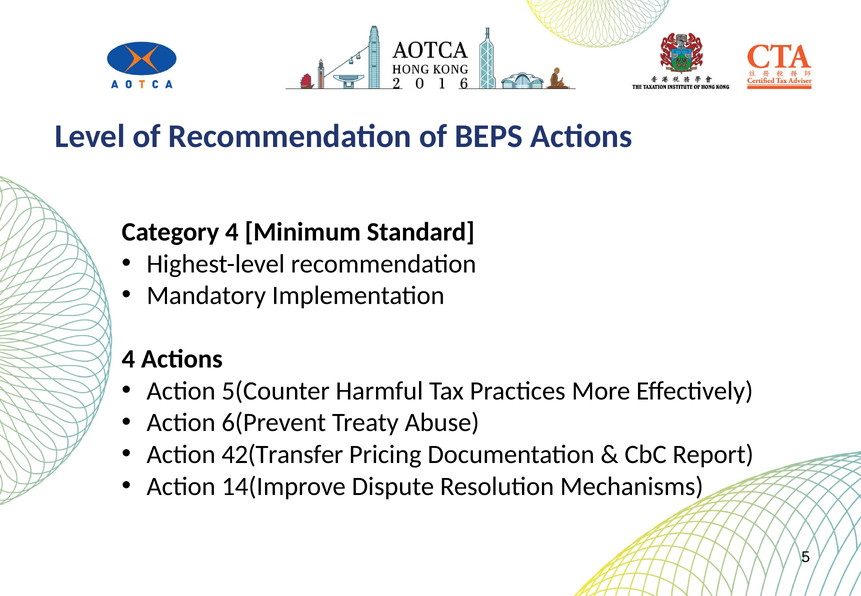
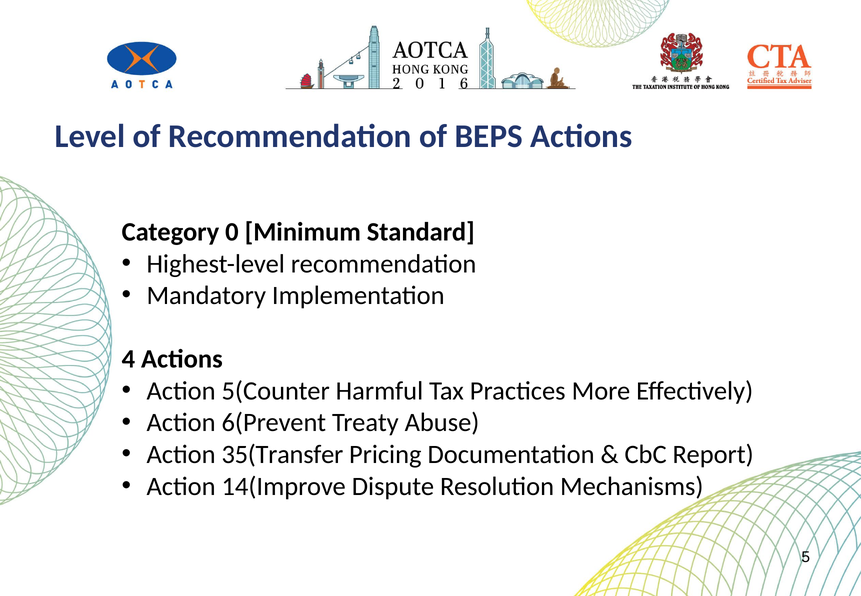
Category 4: 4 -> 0
42(Transfer: 42(Transfer -> 35(Transfer
